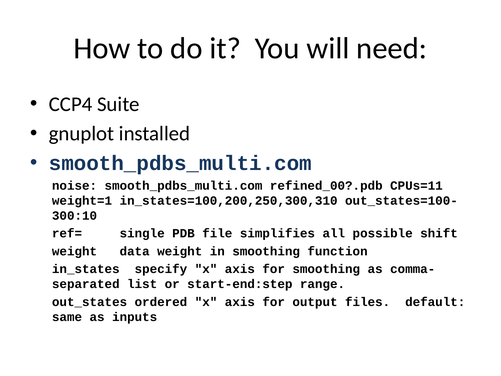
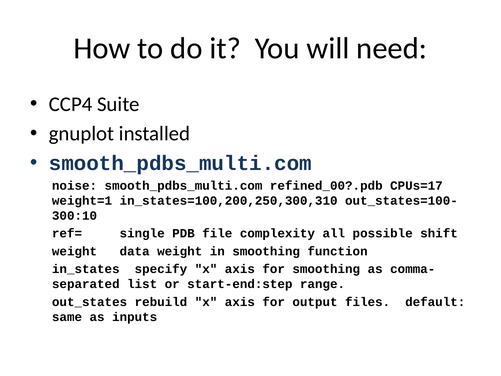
CPUs=11: CPUs=11 -> CPUs=17
simplifies: simplifies -> complexity
ordered: ordered -> rebuild
